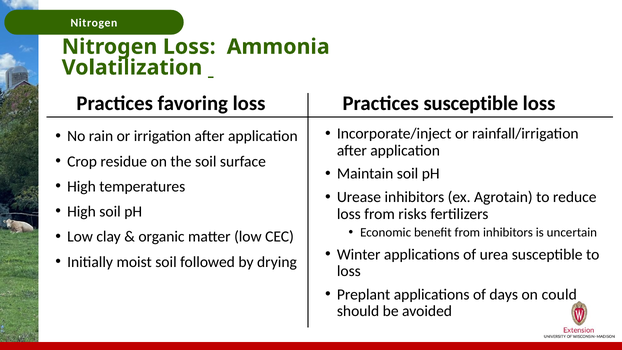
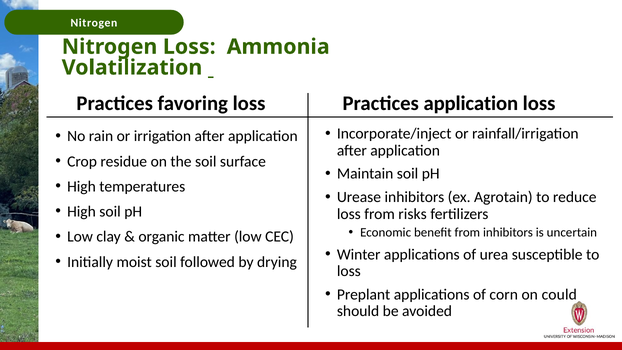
Practices susceptible: susceptible -> application
days: days -> corn
